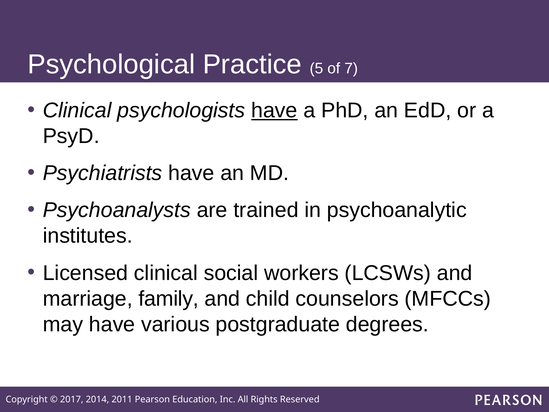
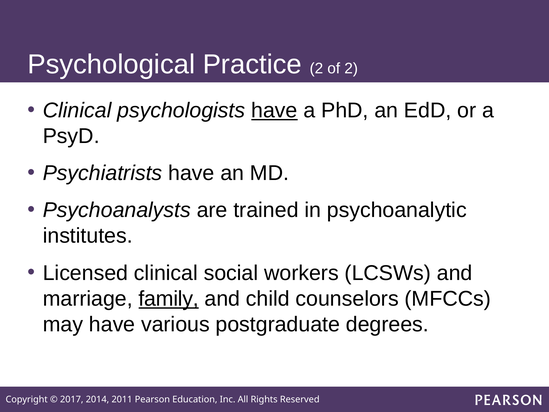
Practice 5: 5 -> 2
of 7: 7 -> 2
family underline: none -> present
